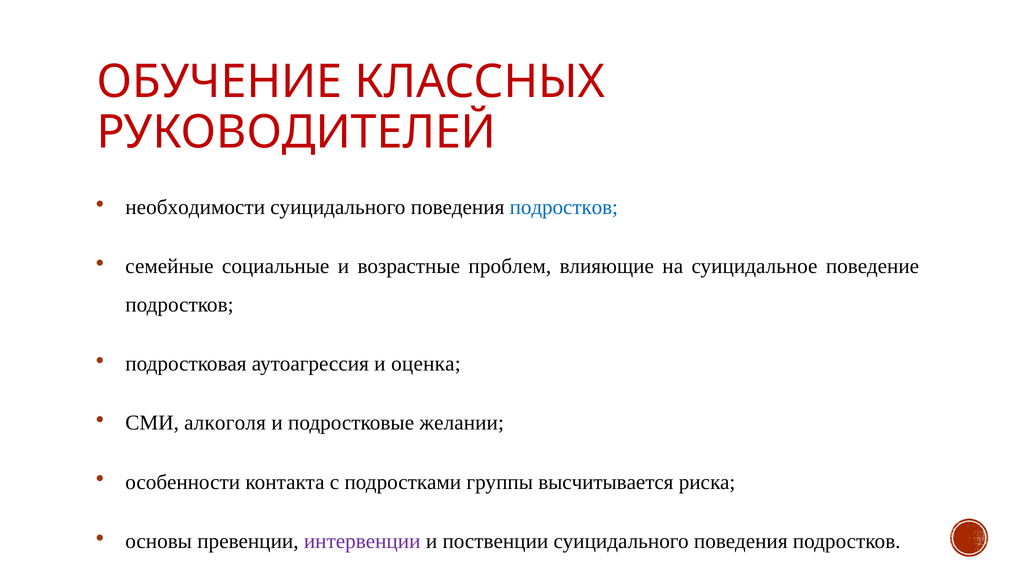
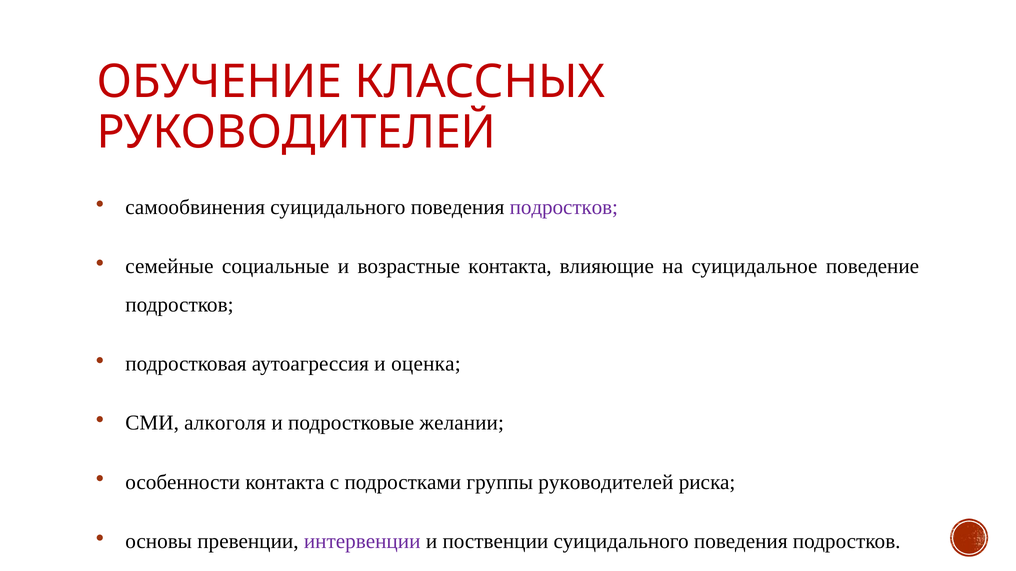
необходимости: необходимости -> самообвинения
подростков at (564, 207) colour: blue -> purple
возрастные проблем: проблем -> контакта
группы высчитывается: высчитывается -> руководителей
